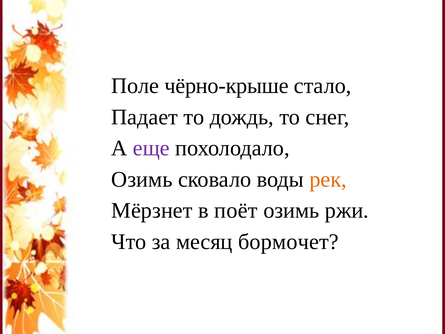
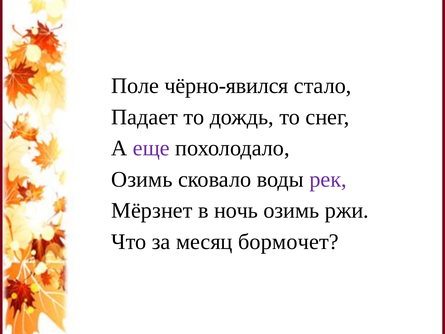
чёрно-крыше: чёрно-крыше -> чёрно-явился
рек colour: orange -> purple
поёт: поёт -> ночь
